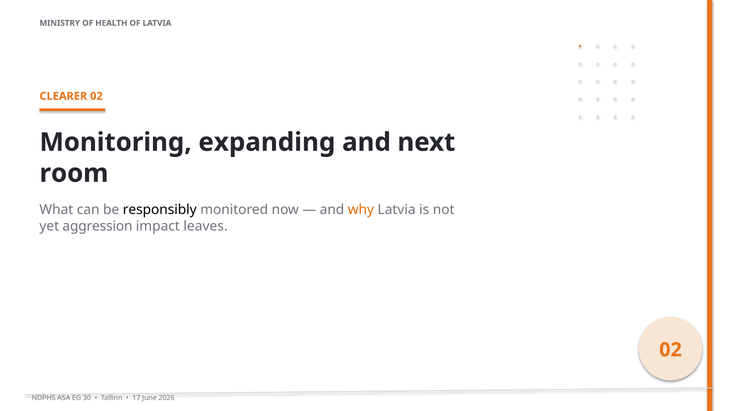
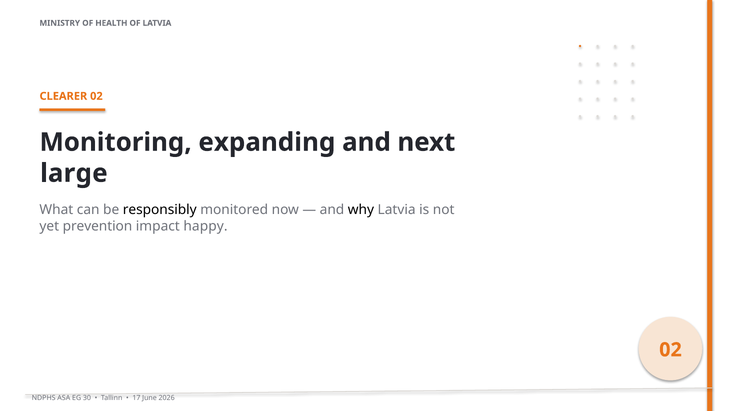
room: room -> large
why colour: orange -> black
aggression: aggression -> prevention
leaves: leaves -> happy
